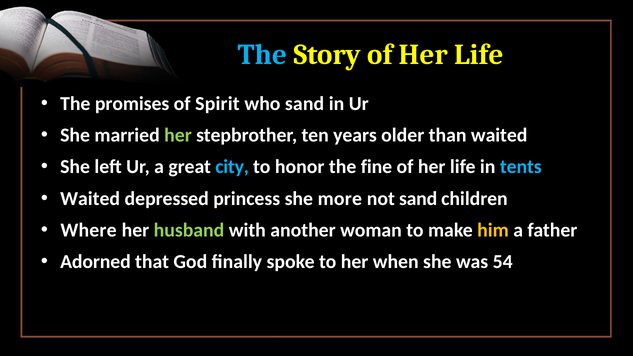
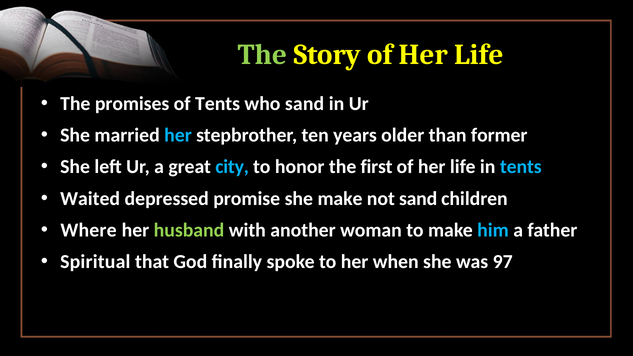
The at (263, 54) colour: light blue -> light green
of Spirit: Spirit -> Tents
her at (178, 135) colour: light green -> light blue
than waited: waited -> former
fine: fine -> first
princess: princess -> promise
she more: more -> make
him colour: yellow -> light blue
Adorned: Adorned -> Spiritual
54: 54 -> 97
